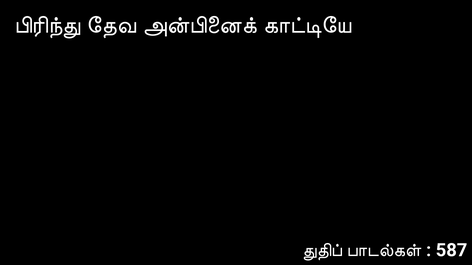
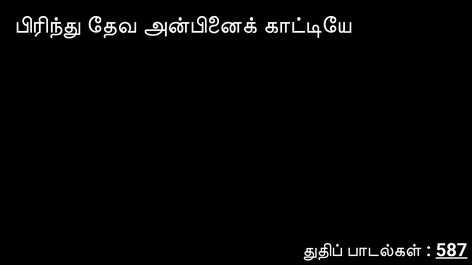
587 underline: none -> present
